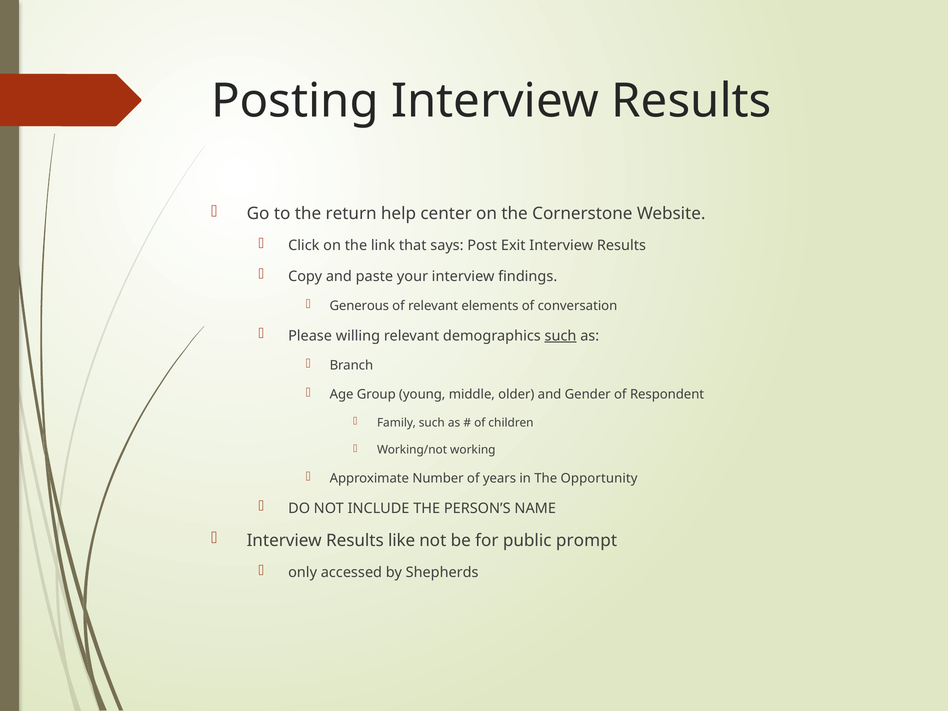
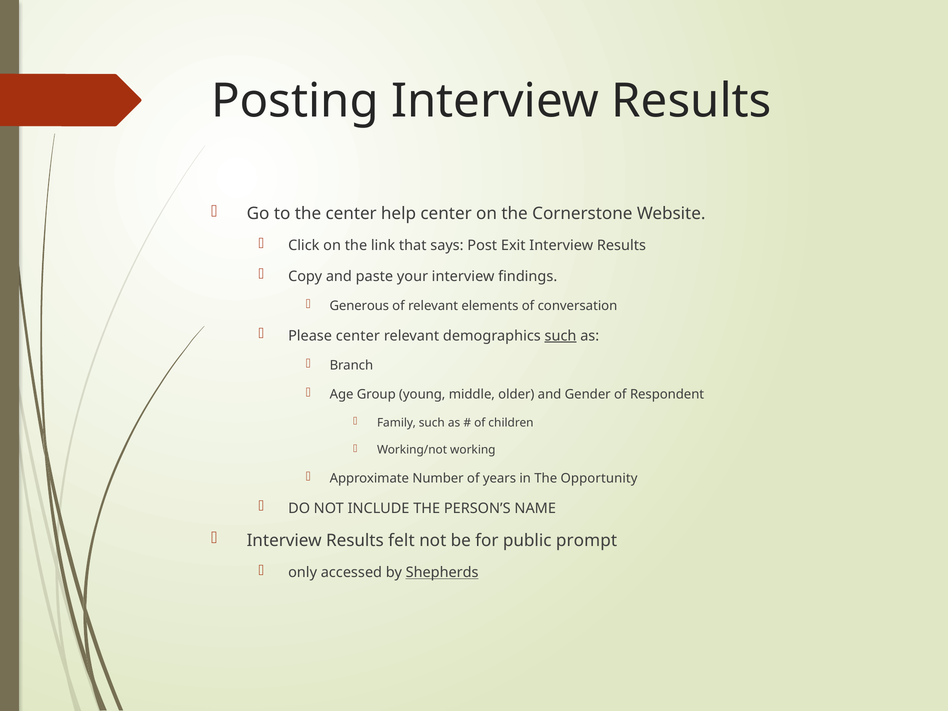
the return: return -> center
Please willing: willing -> center
like: like -> felt
Shepherds underline: none -> present
